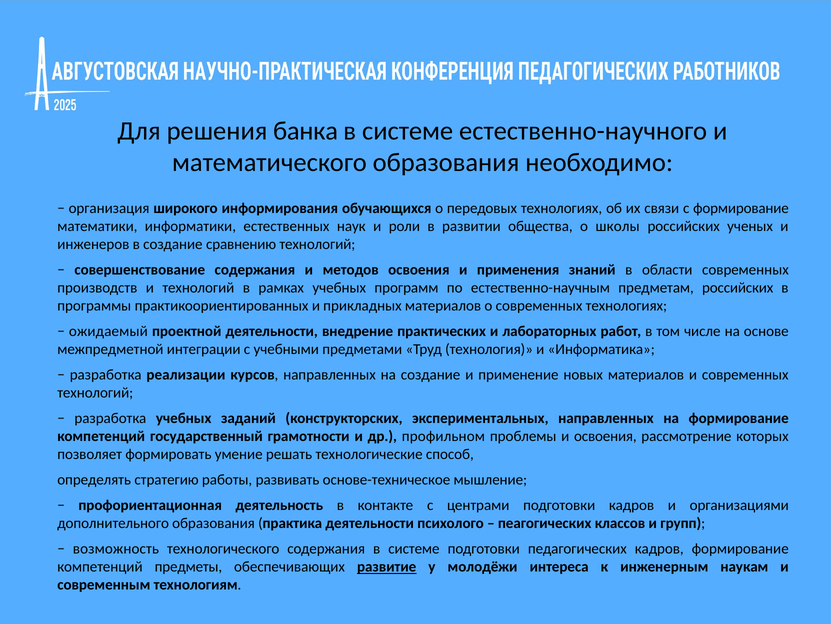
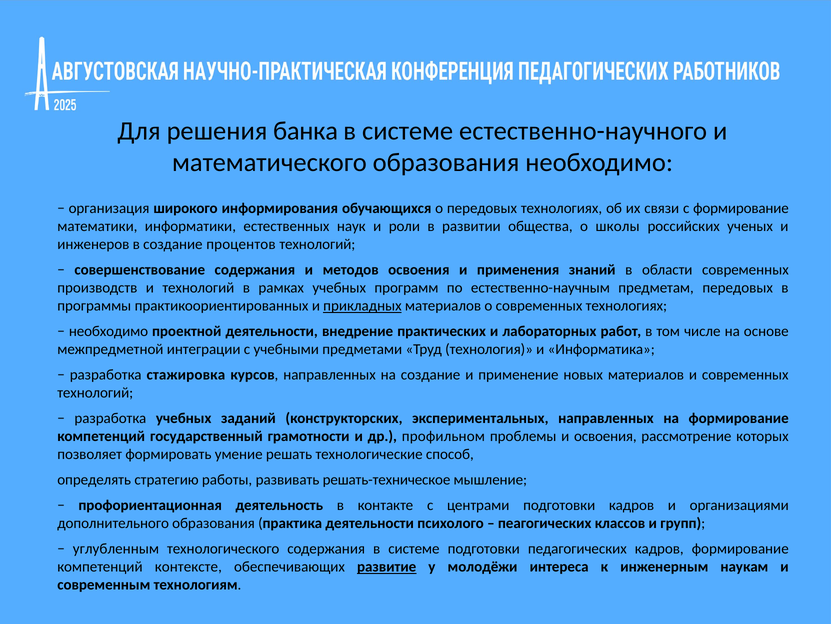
сравнению: сравнению -> процентов
предметам российских: российских -> передовых
прикладных underline: none -> present
ожидаемый at (108, 331): ожидаемый -> необходимо
реализации: реализации -> стажировка
основе-техническое: основе-техническое -> решать-техническое
возможность: возможность -> углубленным
предметы: предметы -> контексте
